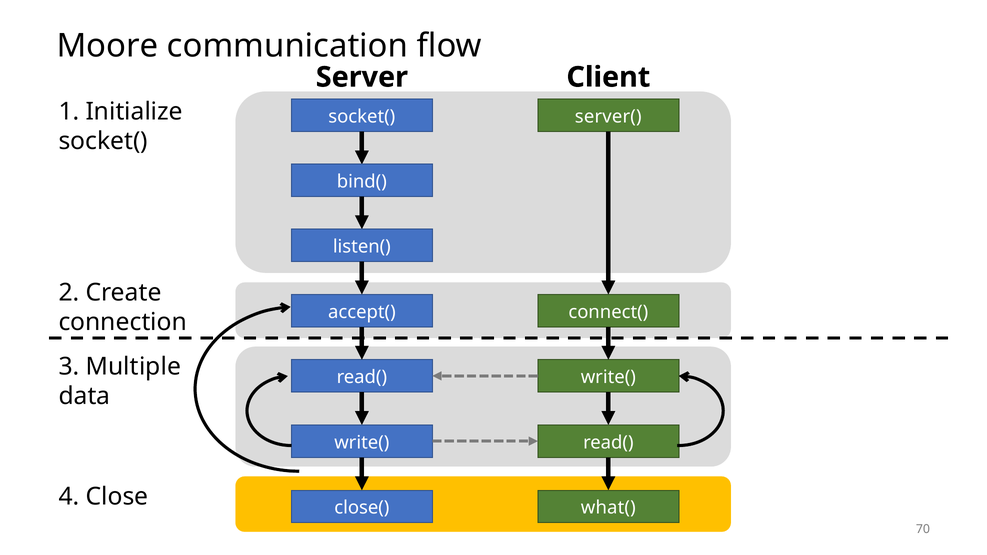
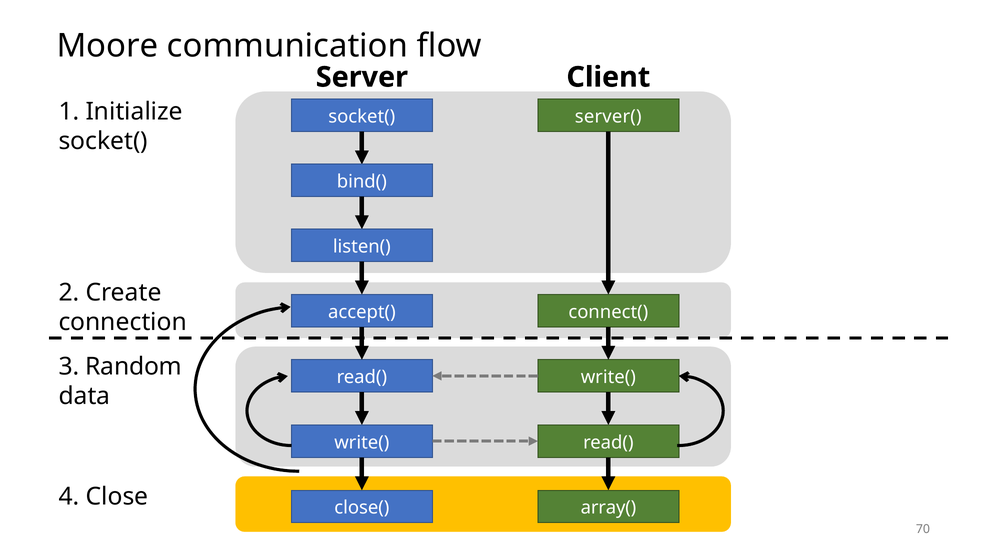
Multiple: Multiple -> Random
what(: what( -> array(
